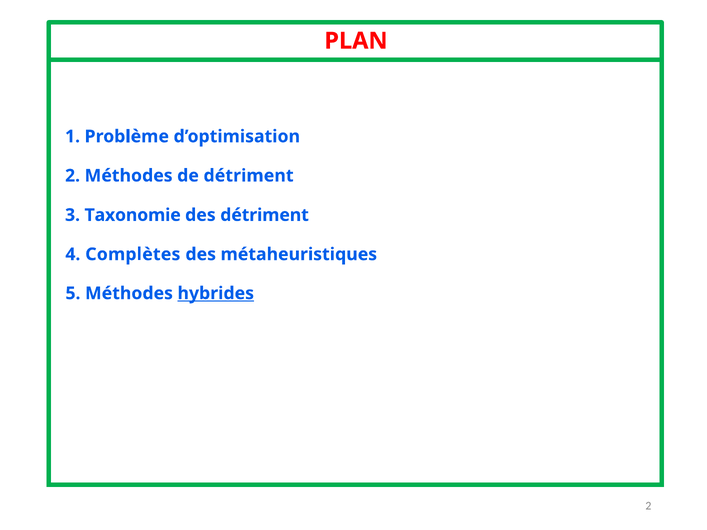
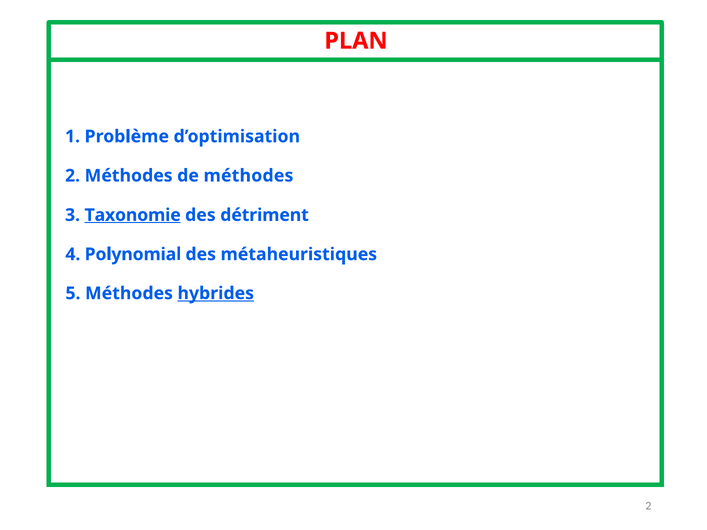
de détriment: détriment -> méthodes
Taxonomie underline: none -> present
Complètes: Complètes -> Polynomial
